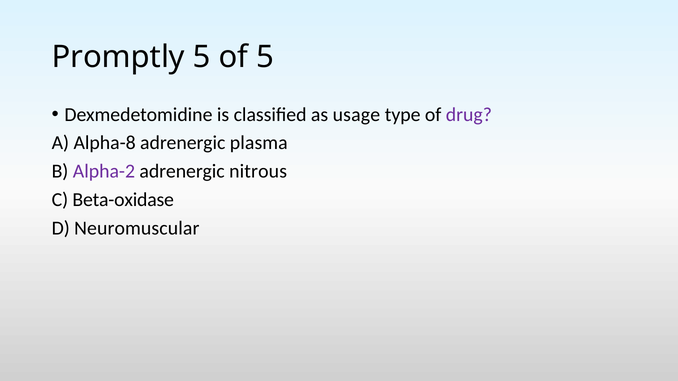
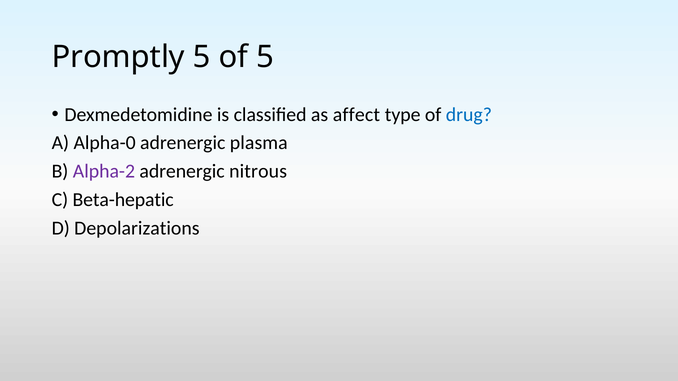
usage: usage -> affect
drug colour: purple -> blue
Alpha-8: Alpha-8 -> Alpha-0
Beta-oxidase: Beta-oxidase -> Beta-hepatic
Neuromuscular: Neuromuscular -> Depolarizations
